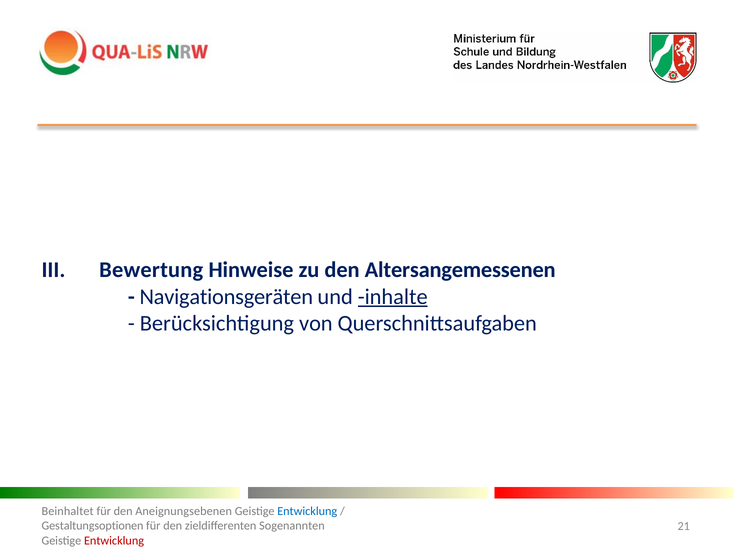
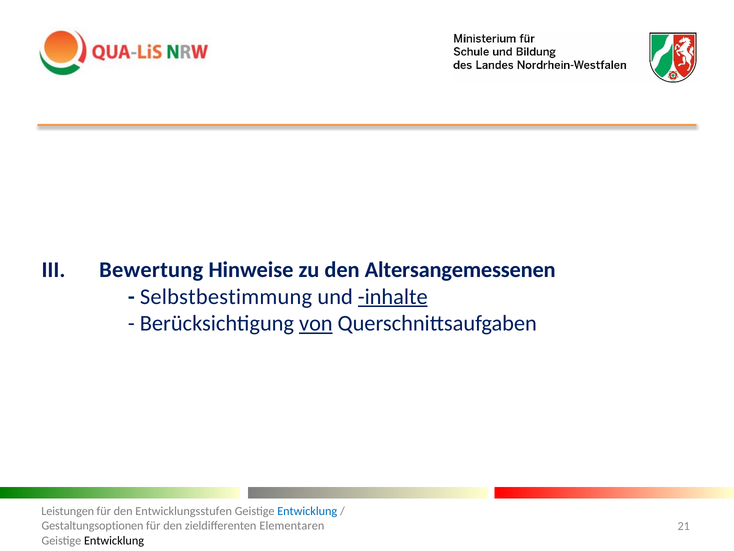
Navigationsgeräten: Navigationsgeräten -> Selbstbestimmung
von underline: none -> present
Beinhaltet: Beinhaltet -> Leistungen
Aneignungsebenen: Aneignungsebenen -> Entwicklungsstufen
Sogenannten: Sogenannten -> Elementaren
Entwicklung at (114, 540) colour: red -> black
